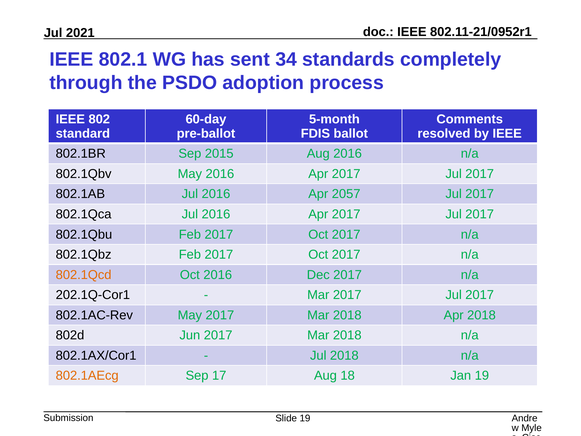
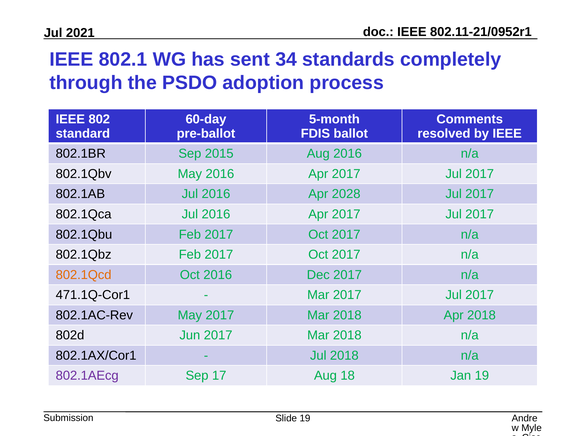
2057: 2057 -> 2028
202.1Q-Cor1: 202.1Q-Cor1 -> 471.1Q-Cor1
802.1AEcg colour: orange -> purple
